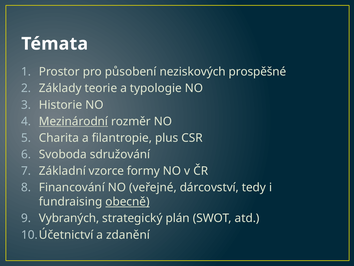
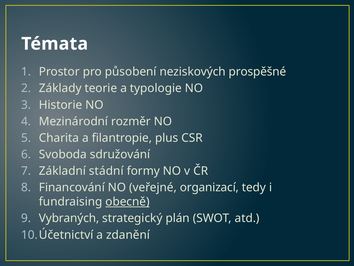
Mezinárodní underline: present -> none
vzorce: vzorce -> stádní
dárcovství: dárcovství -> organizací
